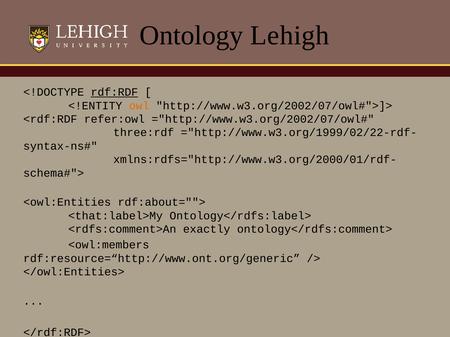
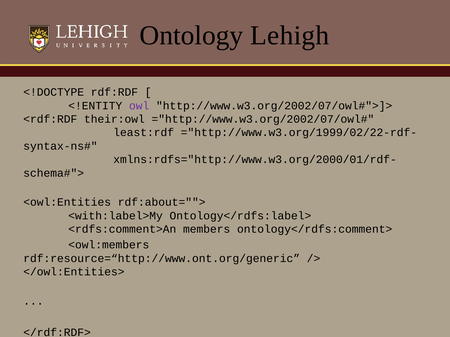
rdf:RDF underline: present -> none
owl colour: orange -> purple
refer:owl: refer:owl -> their:owl
three:rdf: three:rdf -> least:rdf
<that:label>My: <that:label>My -> <with:label>My
exactly: exactly -> members
